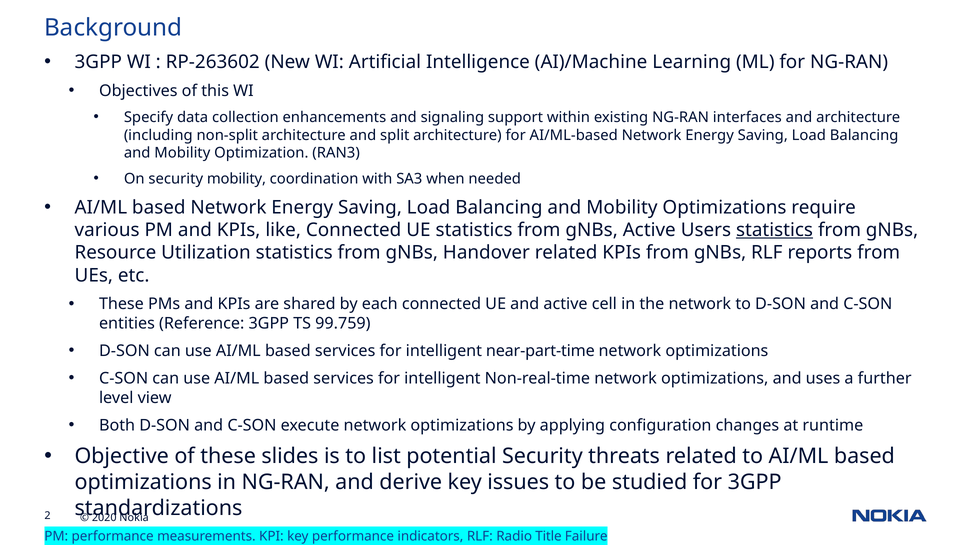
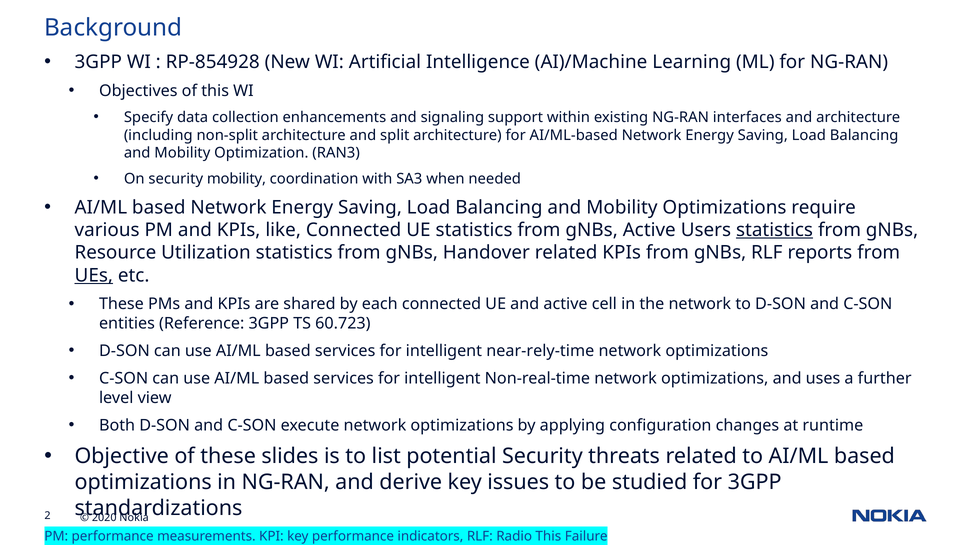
RP-263602: RP-263602 -> RP-854928
UEs underline: none -> present
99.759: 99.759 -> 60.723
near-part-time: near-part-time -> near-rely-time
Radio Title: Title -> This
